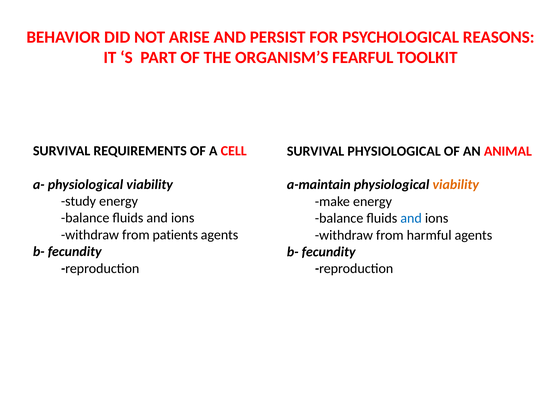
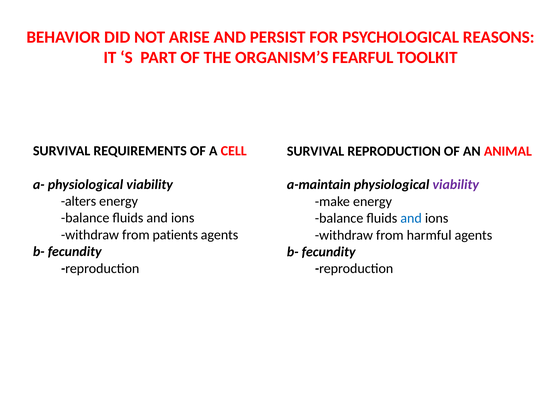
SURVIVAL PHYSIOLOGICAL: PHYSIOLOGICAL -> REPRODUCTION
viability at (456, 185) colour: orange -> purple
study: study -> alters
